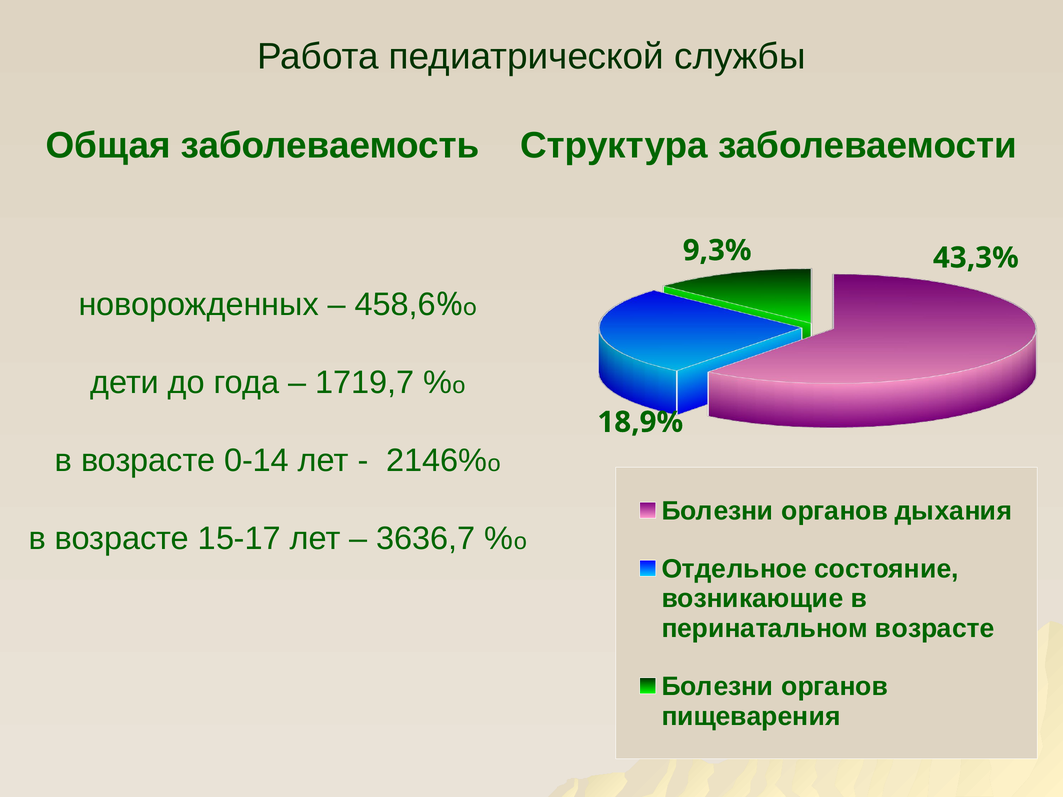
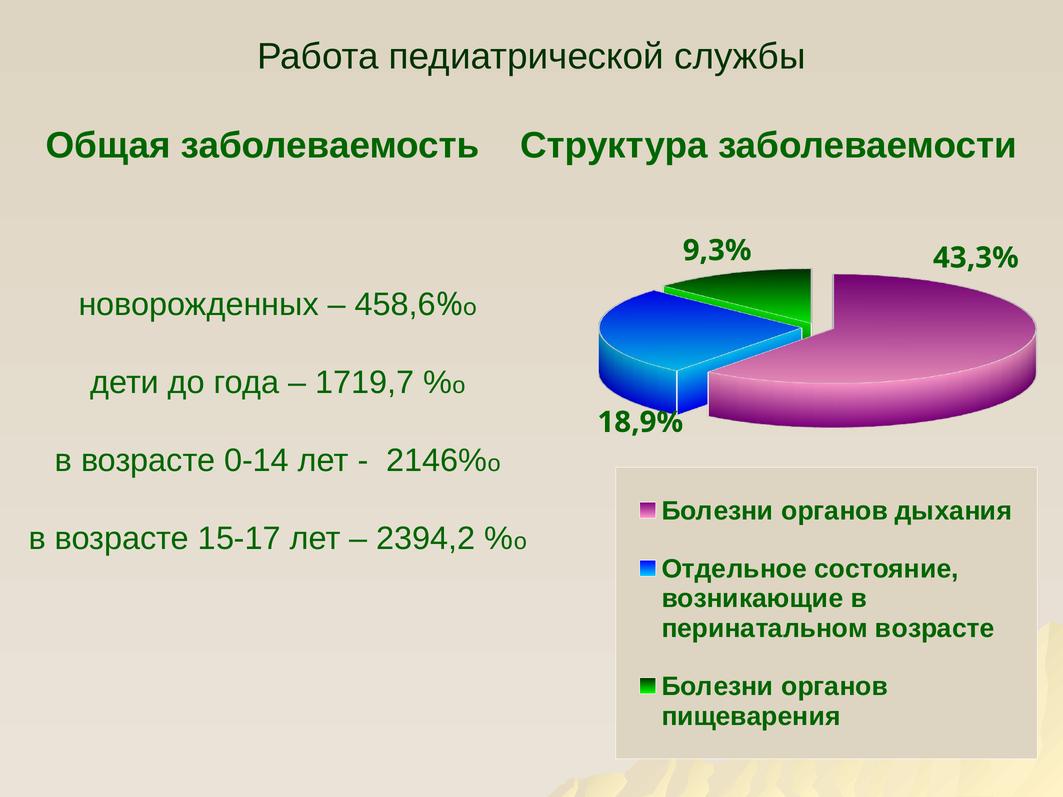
3636,7: 3636,7 -> 2394,2
